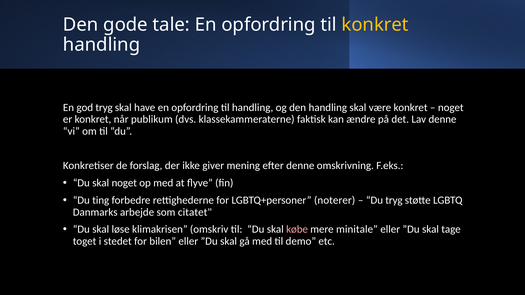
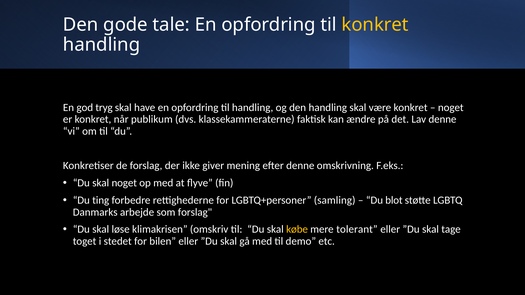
noterer: noterer -> samling
Du tryg: tryg -> blot
som citatet: citatet -> forslag
købe colour: pink -> yellow
minitale: minitale -> tolerant
